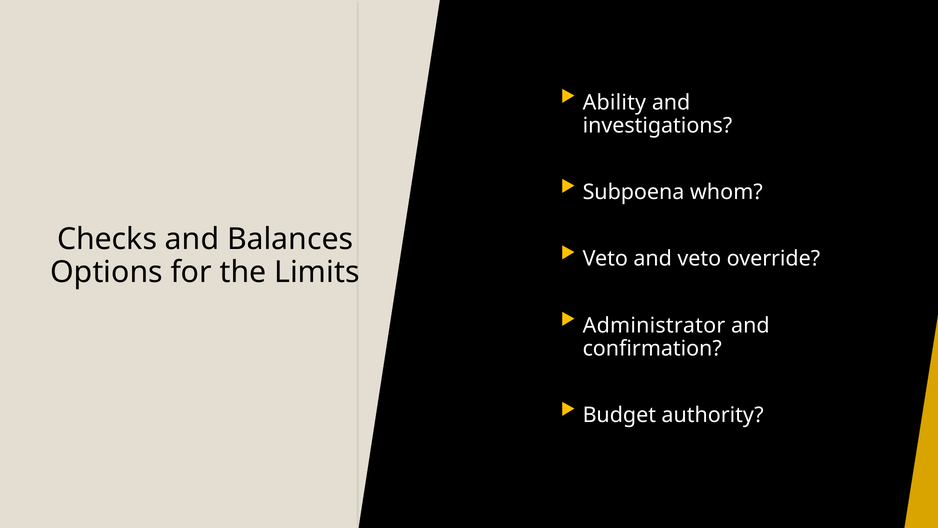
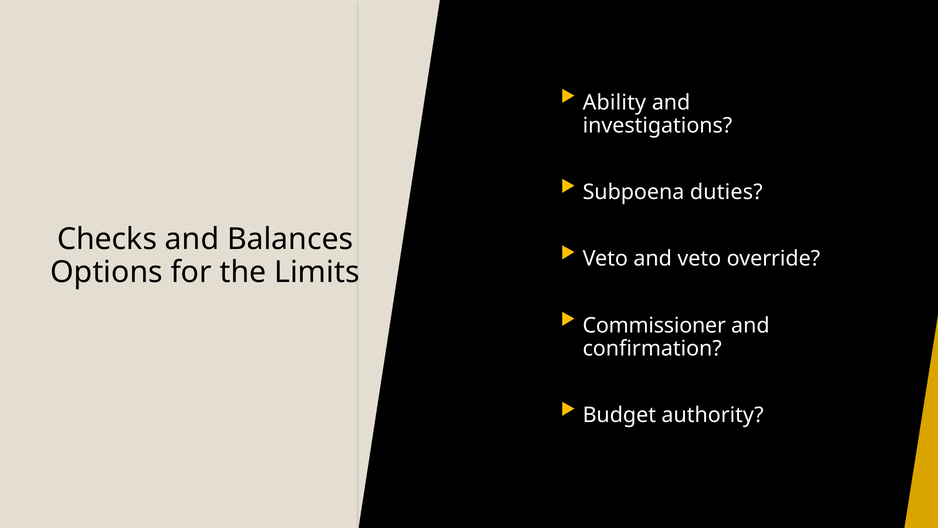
whom: whom -> duties
Administrator: Administrator -> Commissioner
